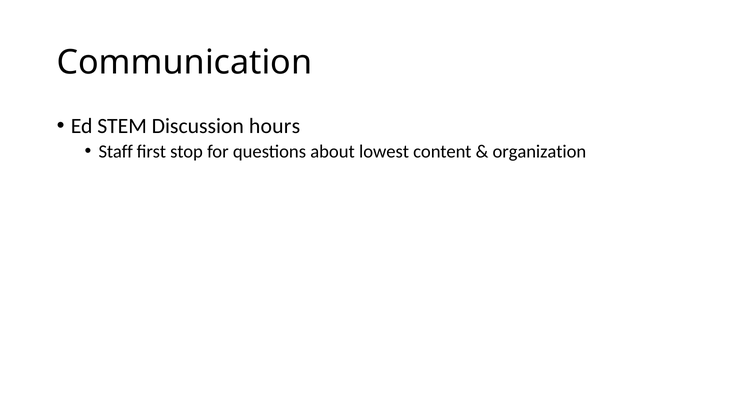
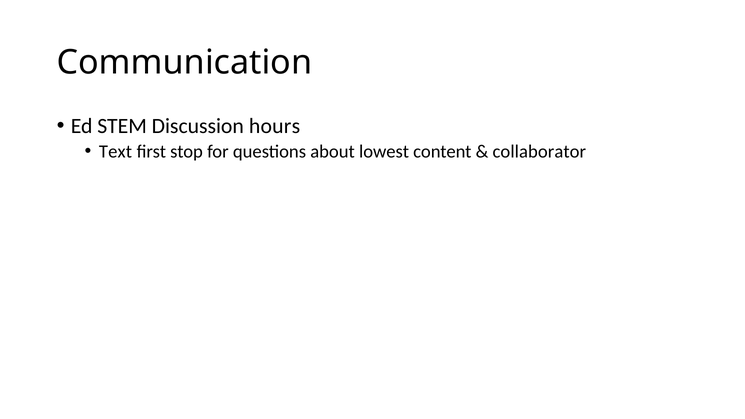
Staff: Staff -> Text
organization: organization -> collaborator
